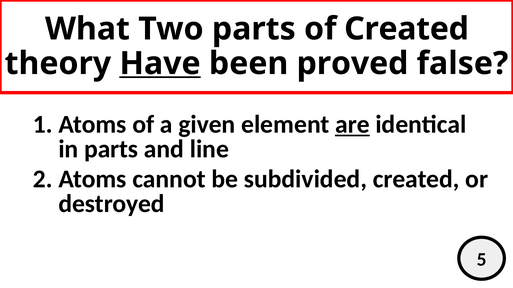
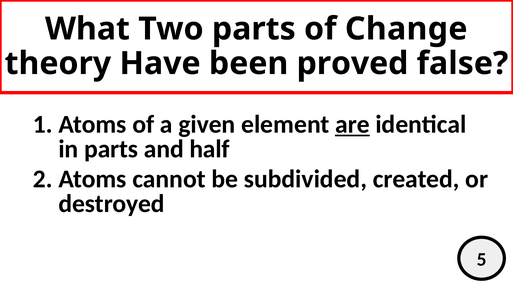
of Created: Created -> Change
Have underline: present -> none
line: line -> half
